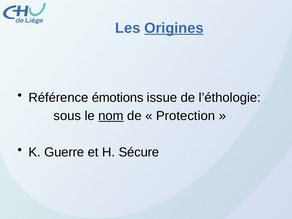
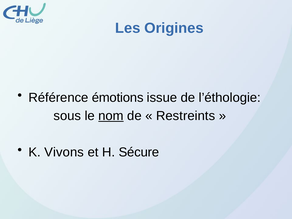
Origines underline: present -> none
Protection: Protection -> Restreints
Guerre: Guerre -> Vivons
